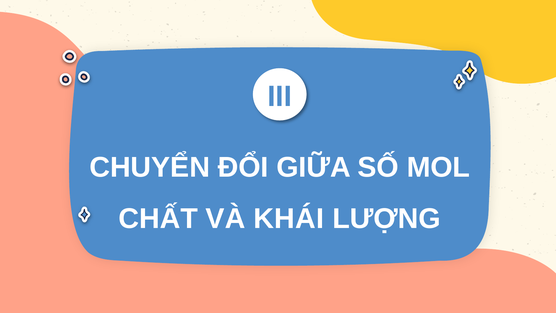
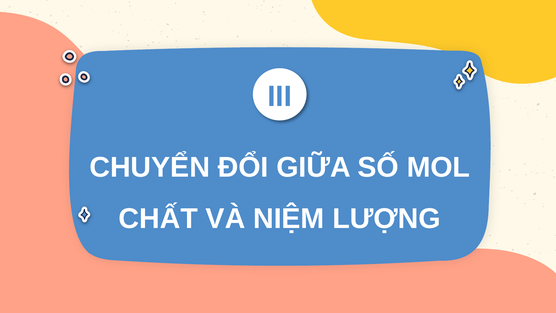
KHÁI: KHÁI -> NIỆM
